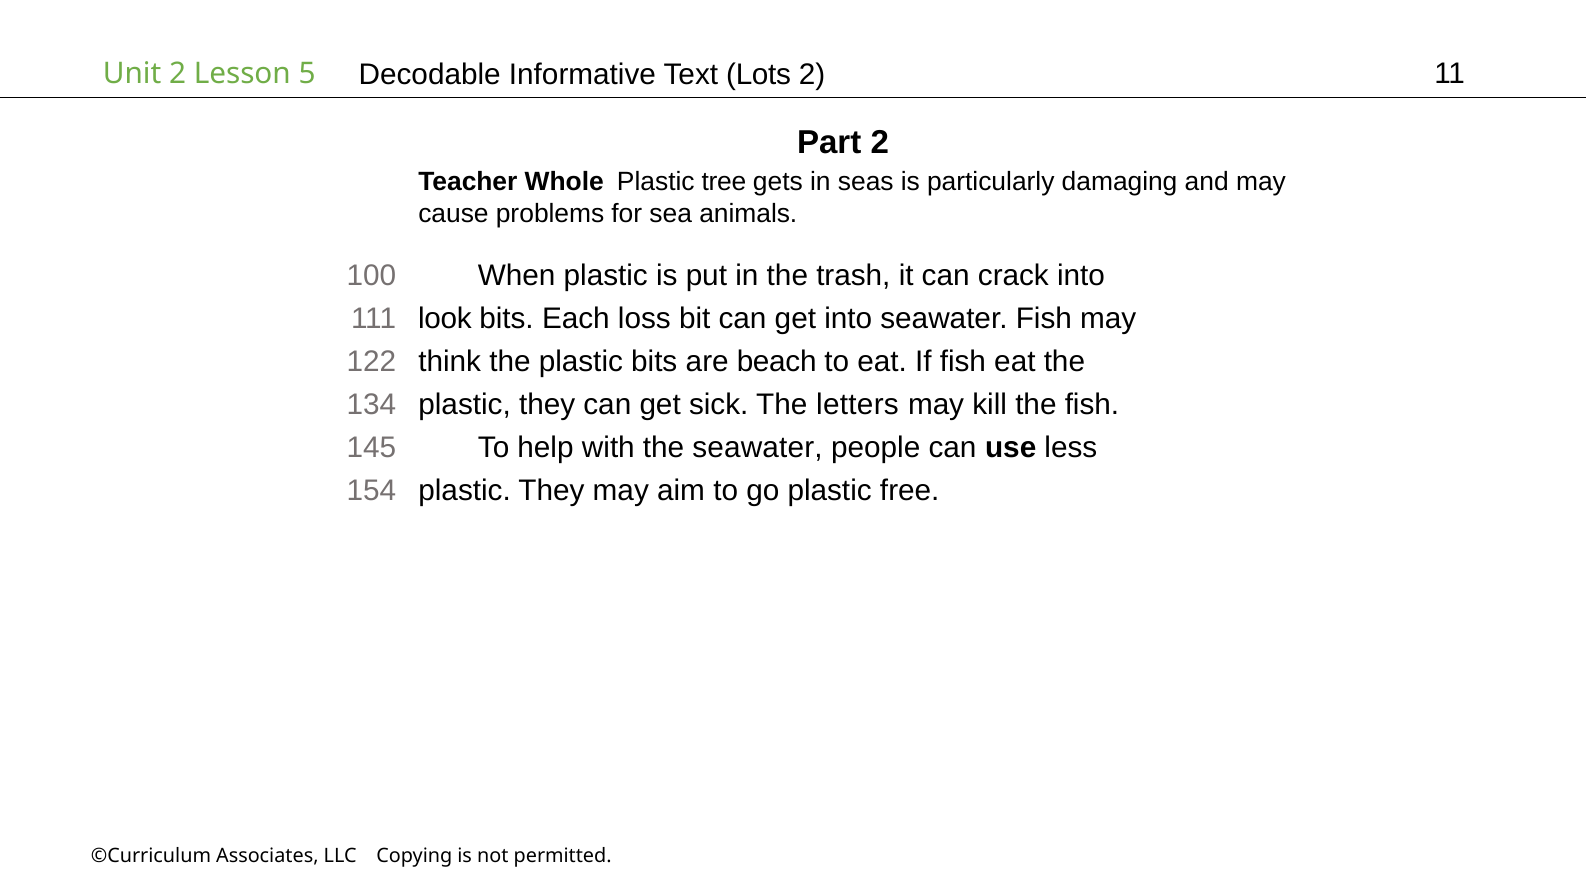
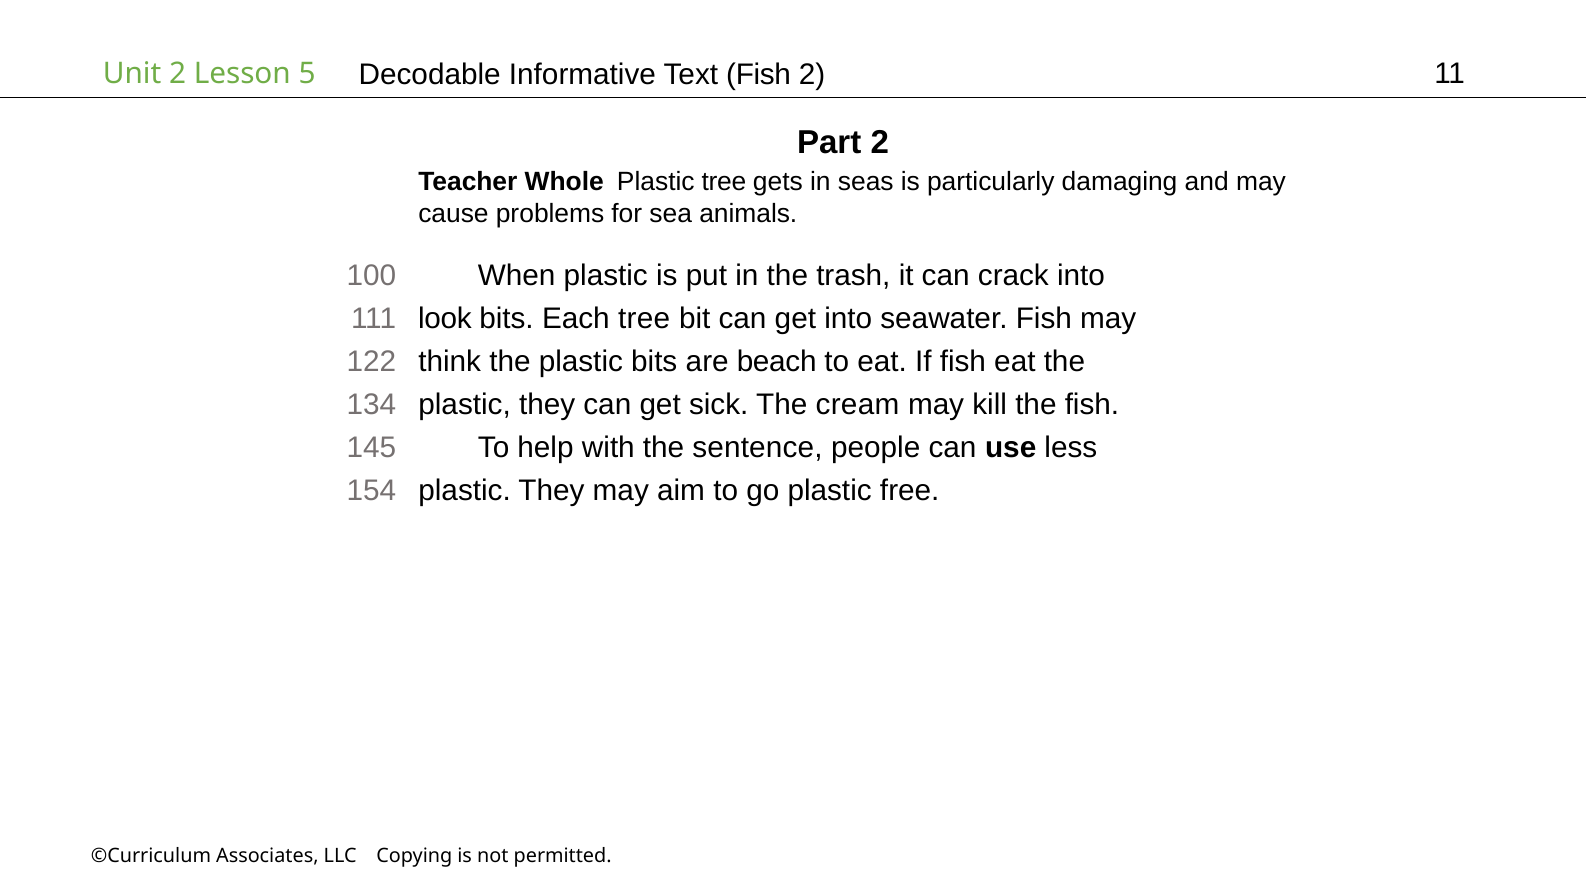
Text Lots: Lots -> Fish
Each loss: loss -> tree
letters: letters -> cream
the seawater: seawater -> sentence
